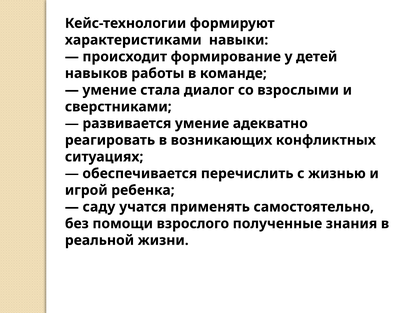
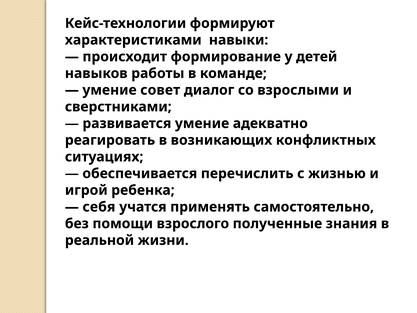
стала: стала -> совет
саду: саду -> себя
